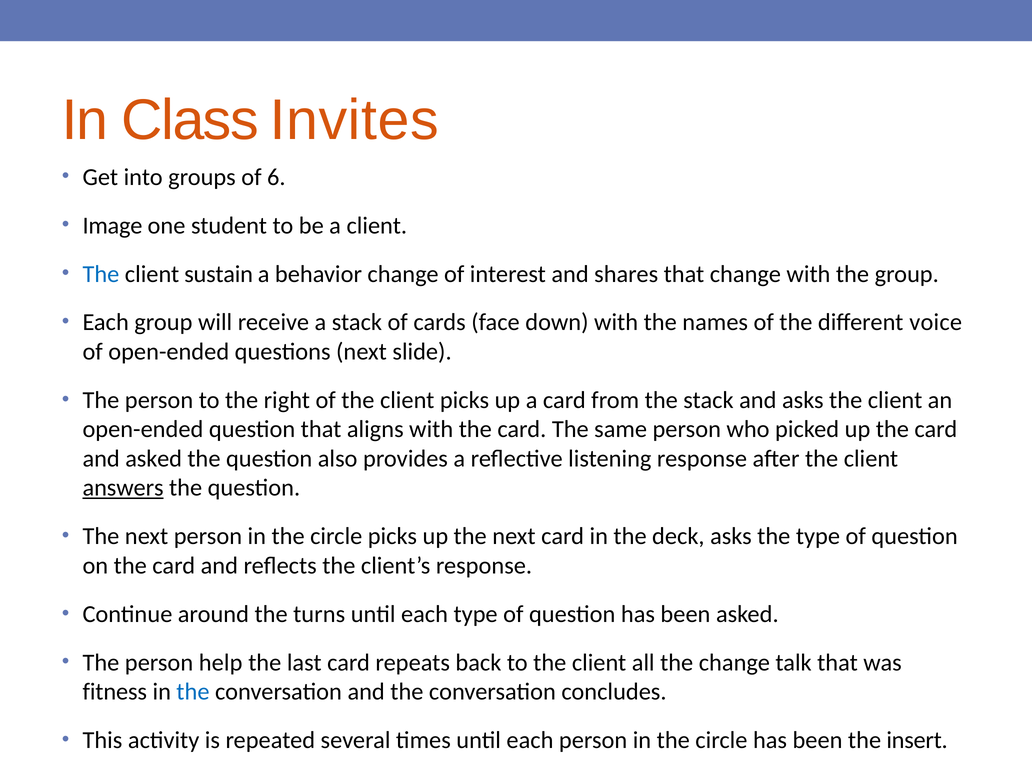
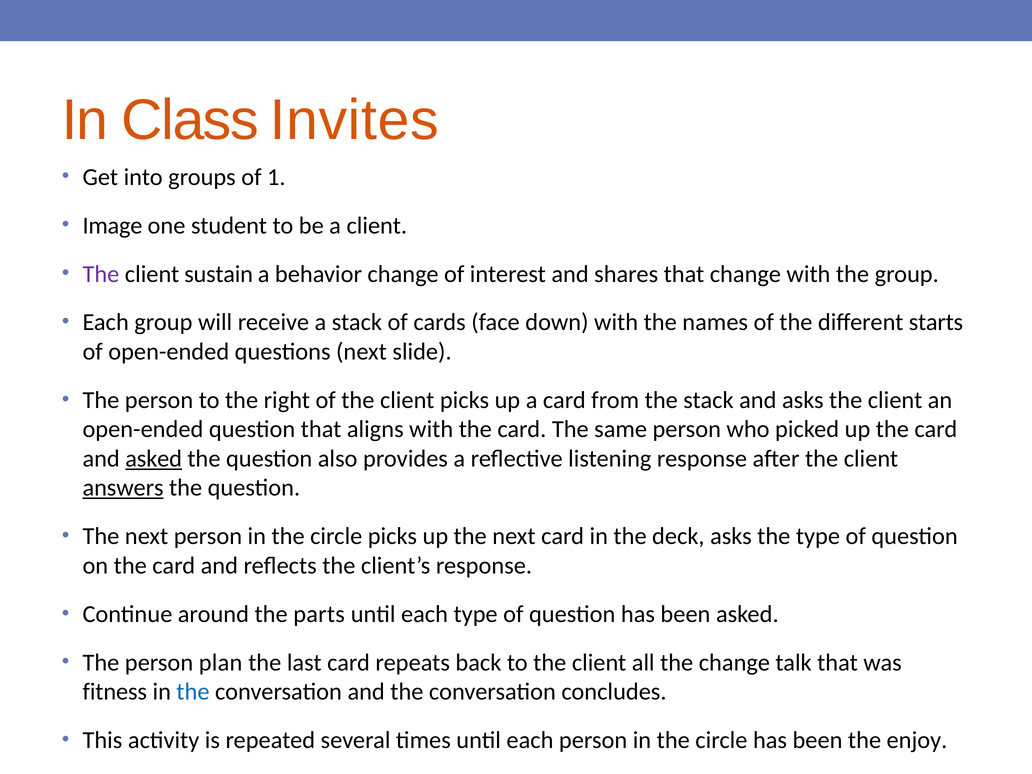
6: 6 -> 1
The at (101, 274) colour: blue -> purple
voice: voice -> starts
asked at (154, 459) underline: none -> present
turns: turns -> parts
help: help -> plan
insert: insert -> enjoy
